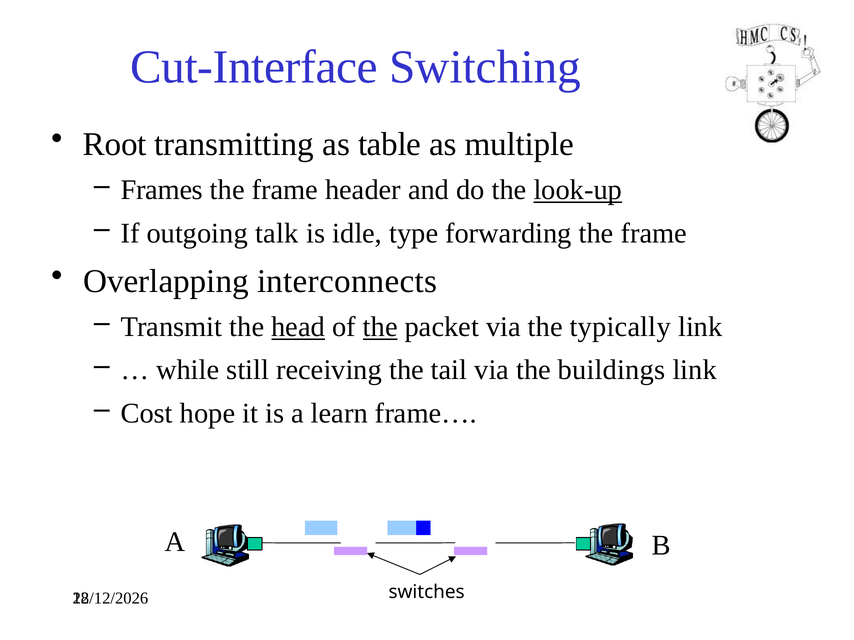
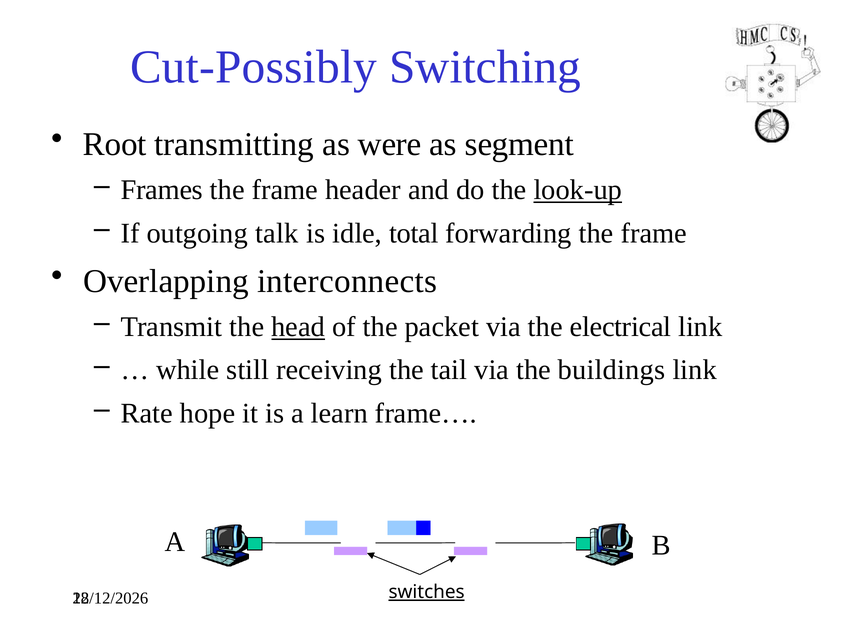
Cut-Interface: Cut-Interface -> Cut-Possibly
table: table -> were
multiple: multiple -> segment
type: type -> total
the at (380, 327) underline: present -> none
typically: typically -> electrical
Cost: Cost -> Rate
switches underline: none -> present
